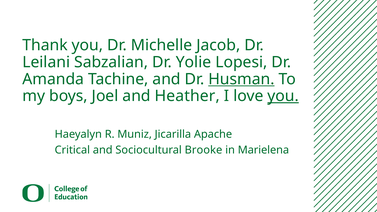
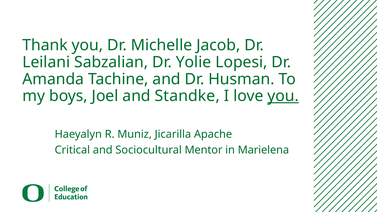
Husman underline: present -> none
Heather: Heather -> Standke
Brooke: Brooke -> Mentor
